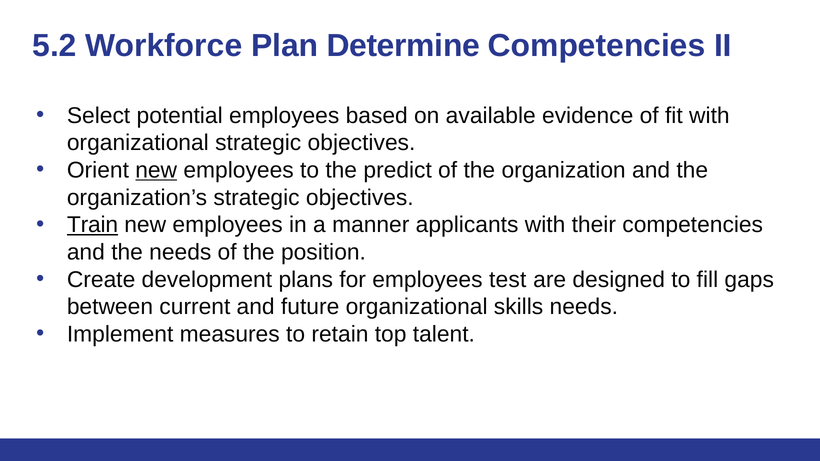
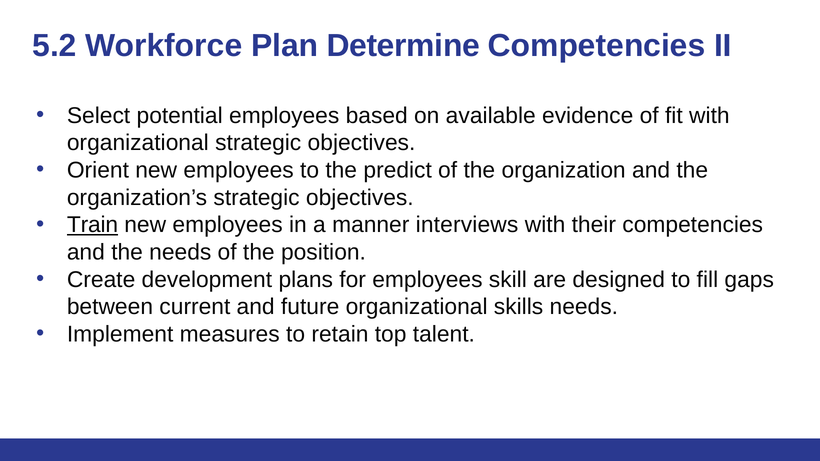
new at (156, 170) underline: present -> none
applicants: applicants -> interviews
test: test -> skill
